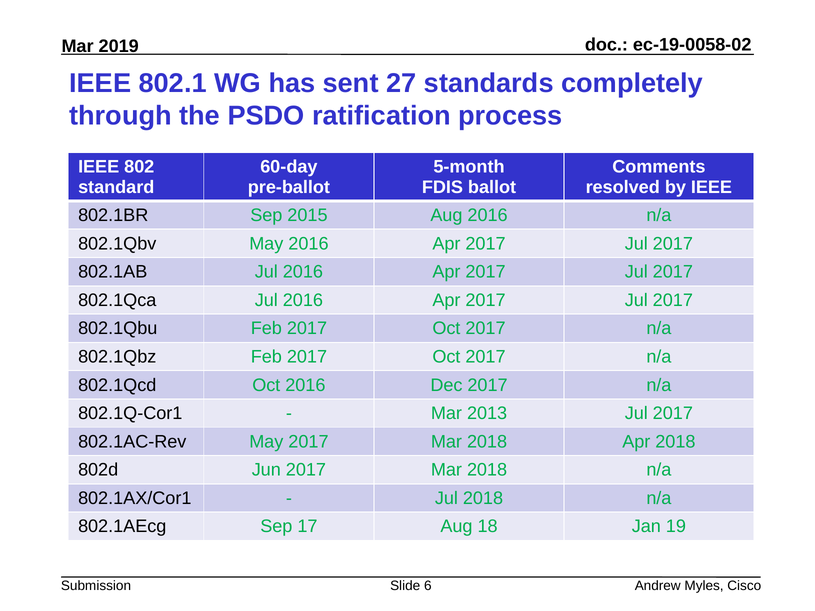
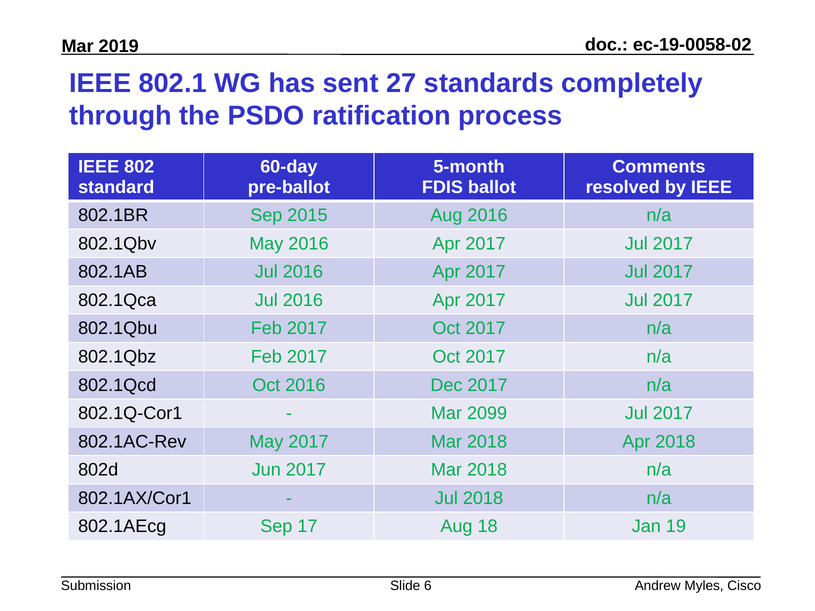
2013: 2013 -> 2099
